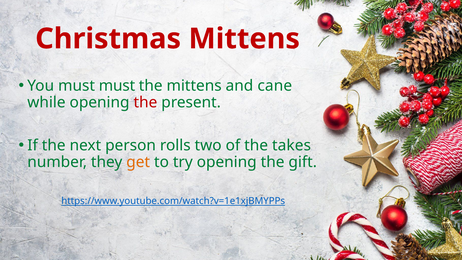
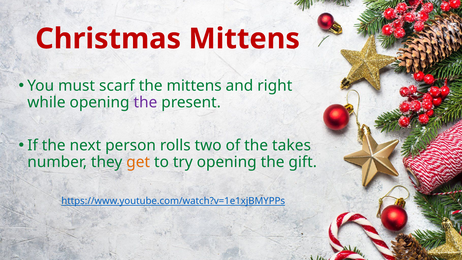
must must: must -> scarf
cane: cane -> right
the at (145, 102) colour: red -> purple
